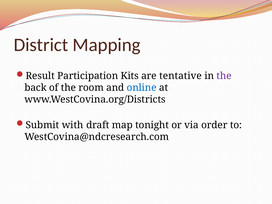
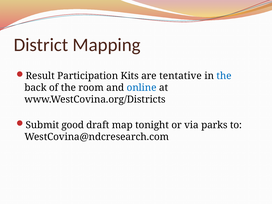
the at (224, 76) colour: purple -> blue
with: with -> good
order: order -> parks
